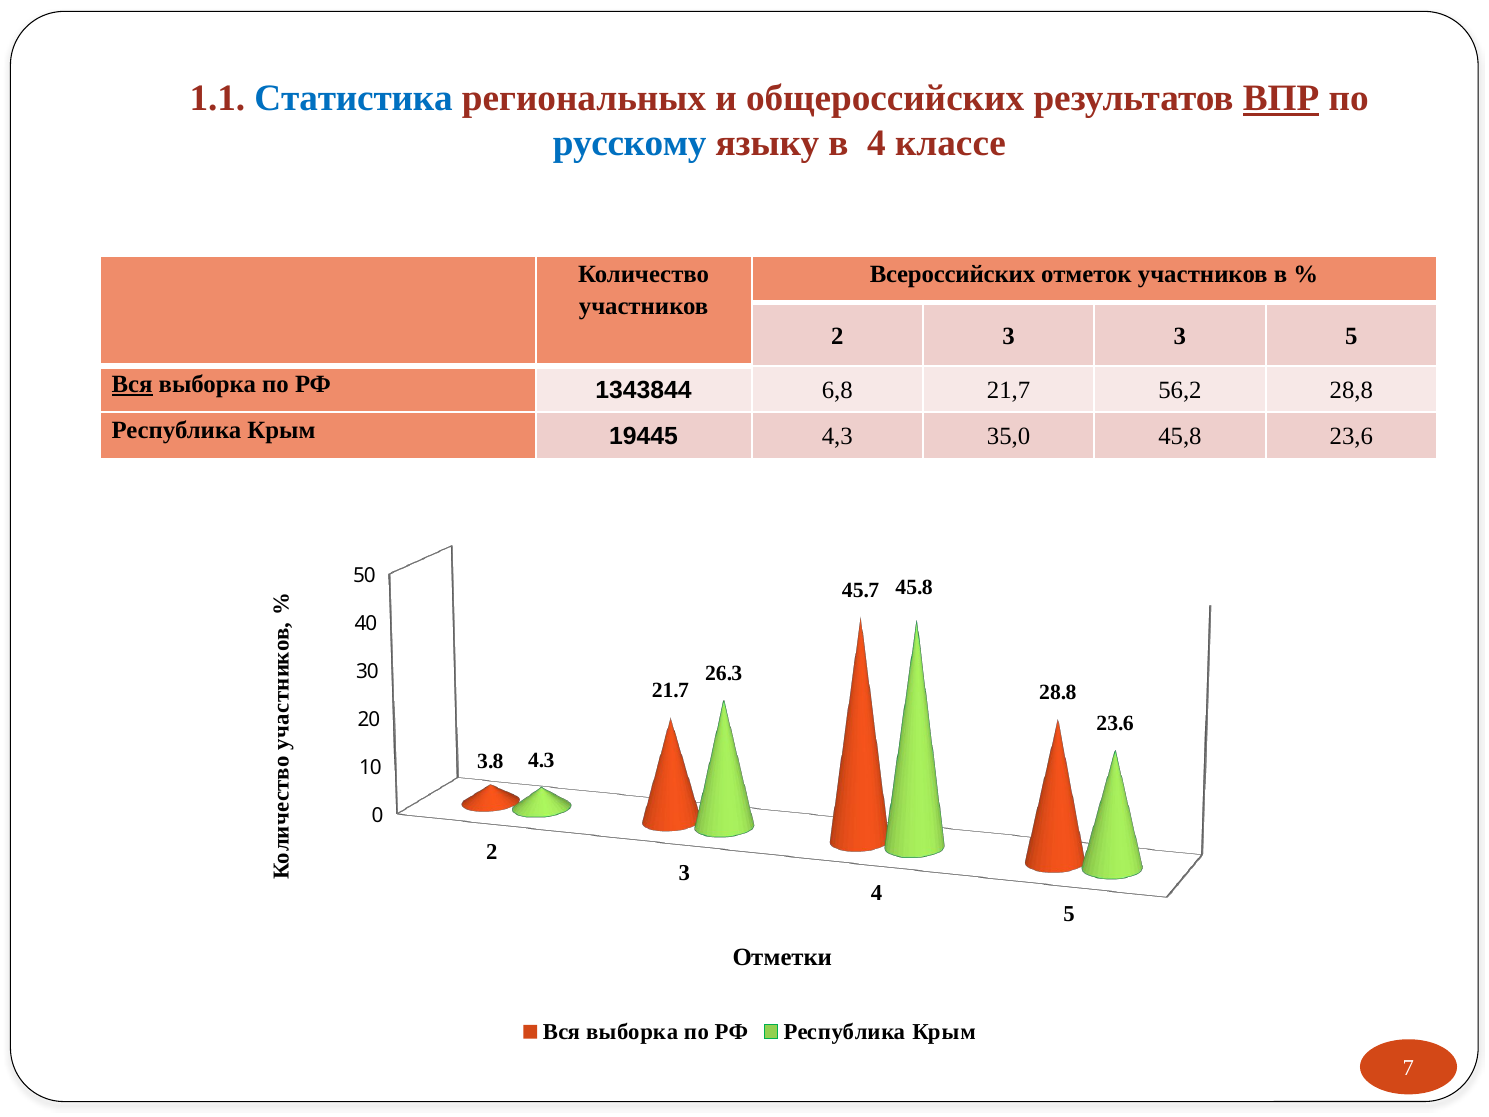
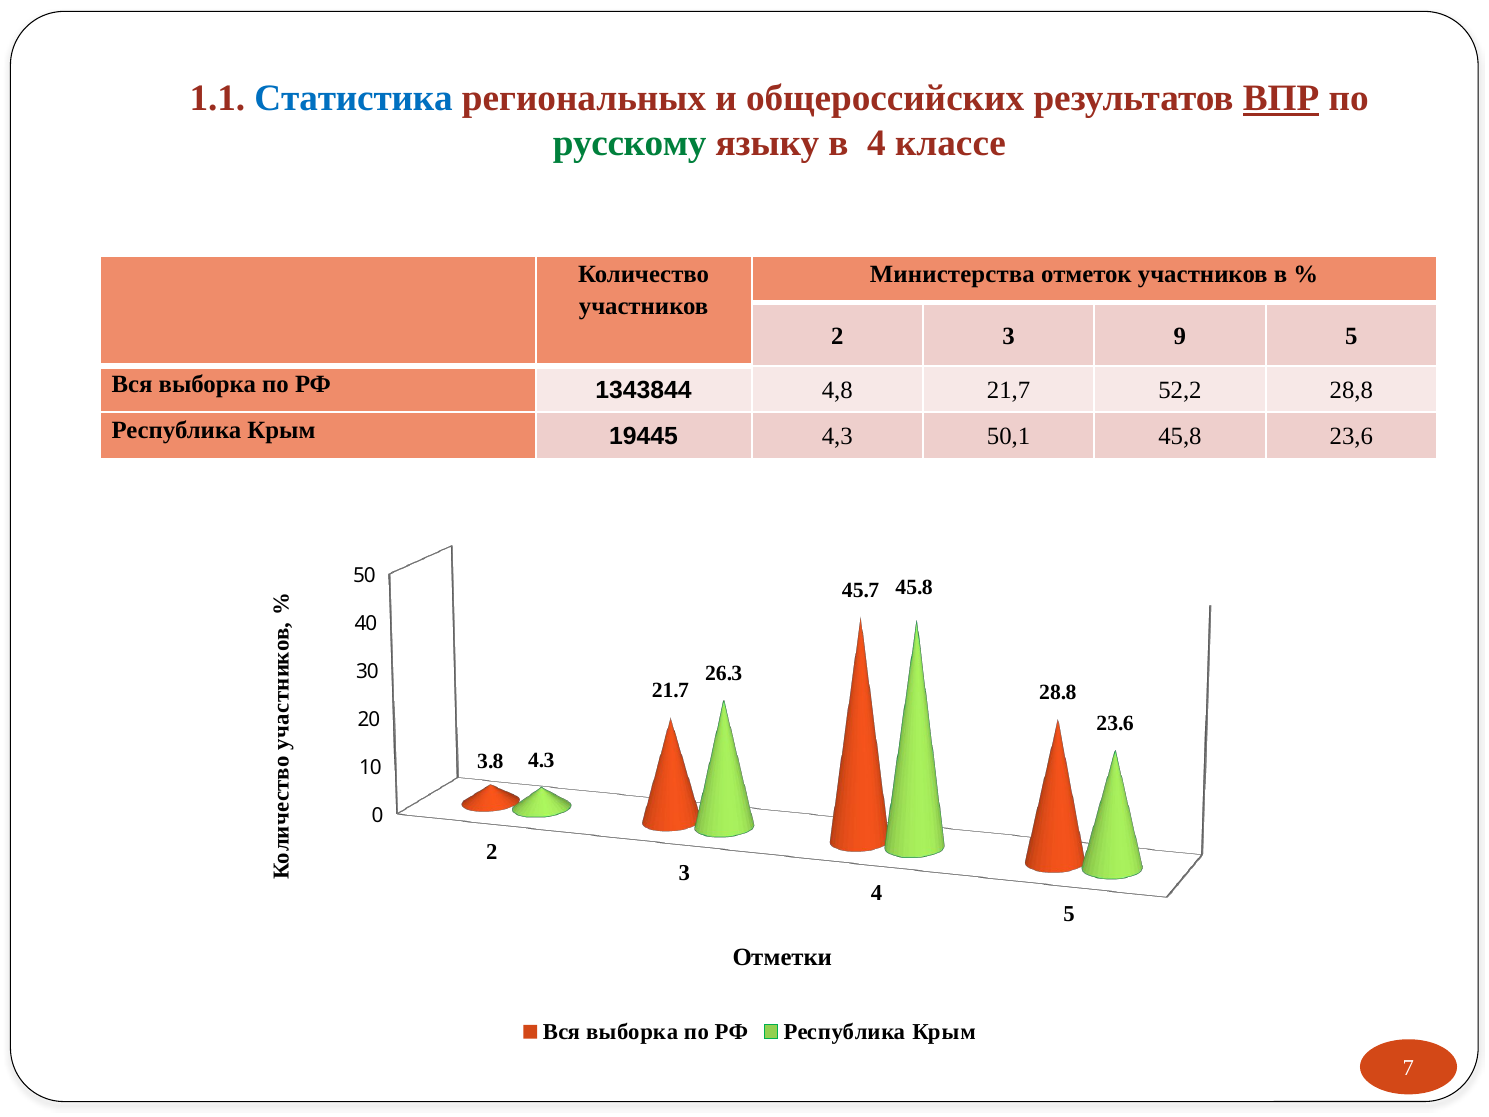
русскому colour: blue -> green
Всероссийских: Всероссийских -> Министерства
3 3: 3 -> 9
Вся at (132, 384) underline: present -> none
6,8: 6,8 -> 4,8
56,2: 56,2 -> 52,2
35,0: 35,0 -> 50,1
